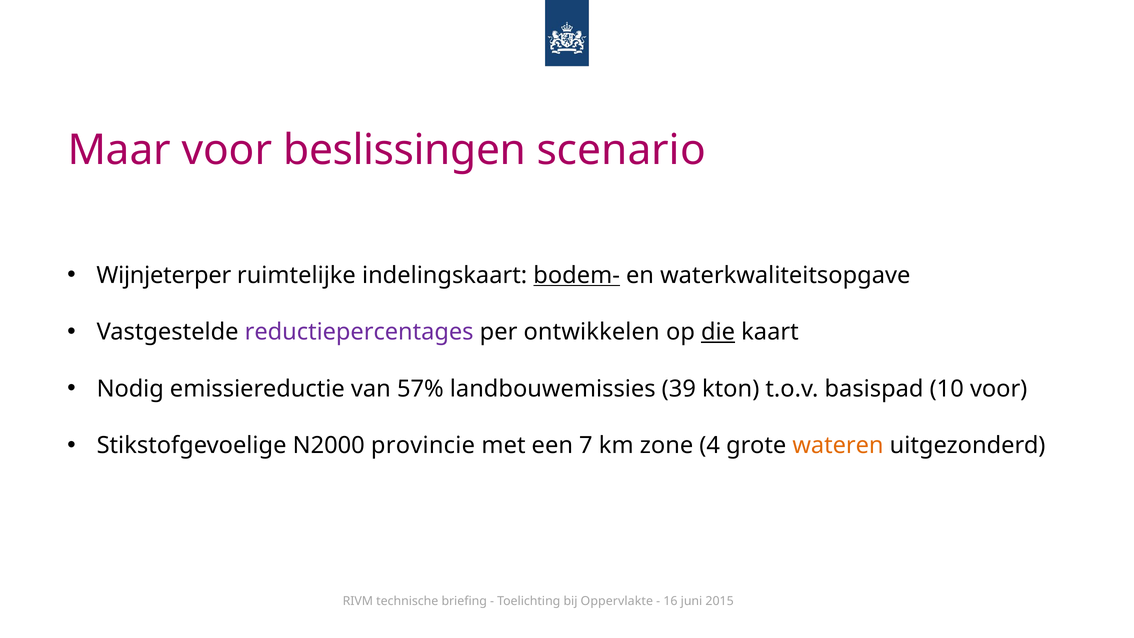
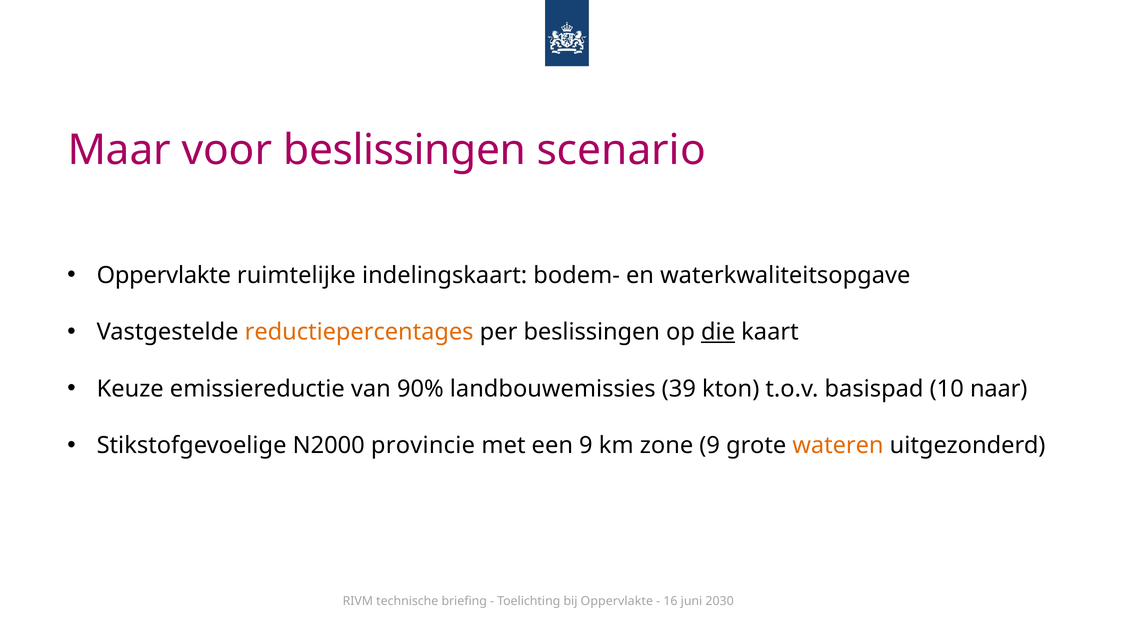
Wijnjeterper at (164, 275): Wijnjeterper -> Oppervlakte
bodem- underline: present -> none
reductiepercentages colour: purple -> orange
per ontwikkelen: ontwikkelen -> beslissingen
Nodig: Nodig -> Keuze
57%: 57% -> 90%
10 voor: voor -> naar
een 7: 7 -> 9
zone 4: 4 -> 9
2015: 2015 -> 2030
